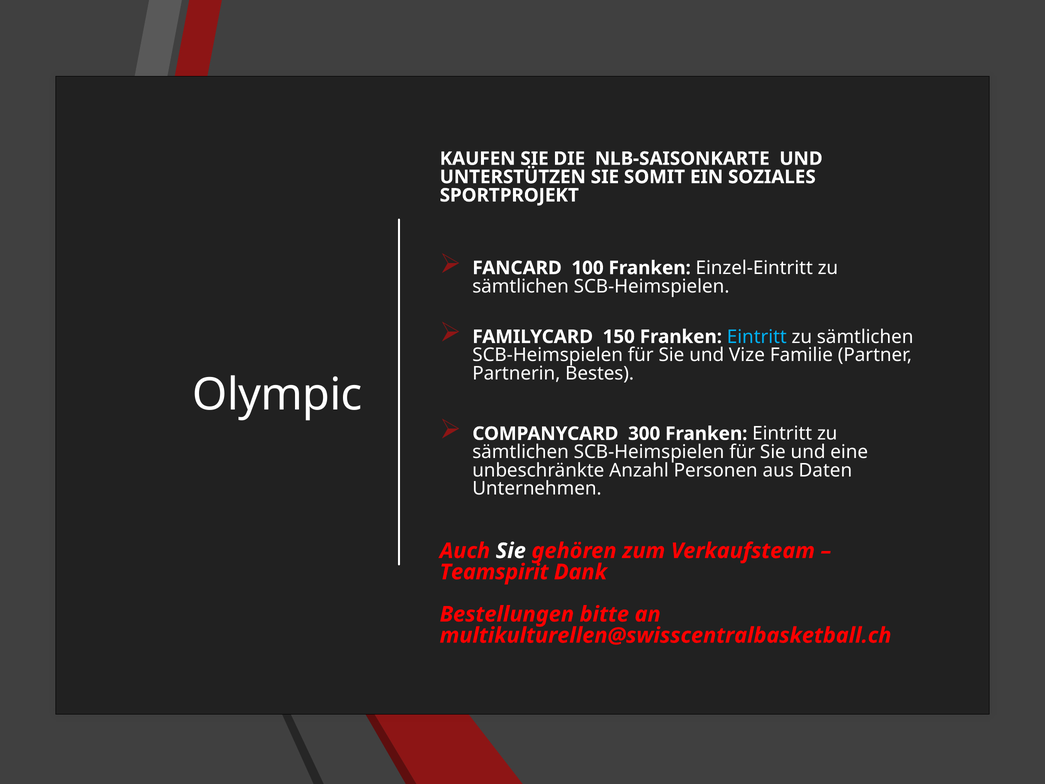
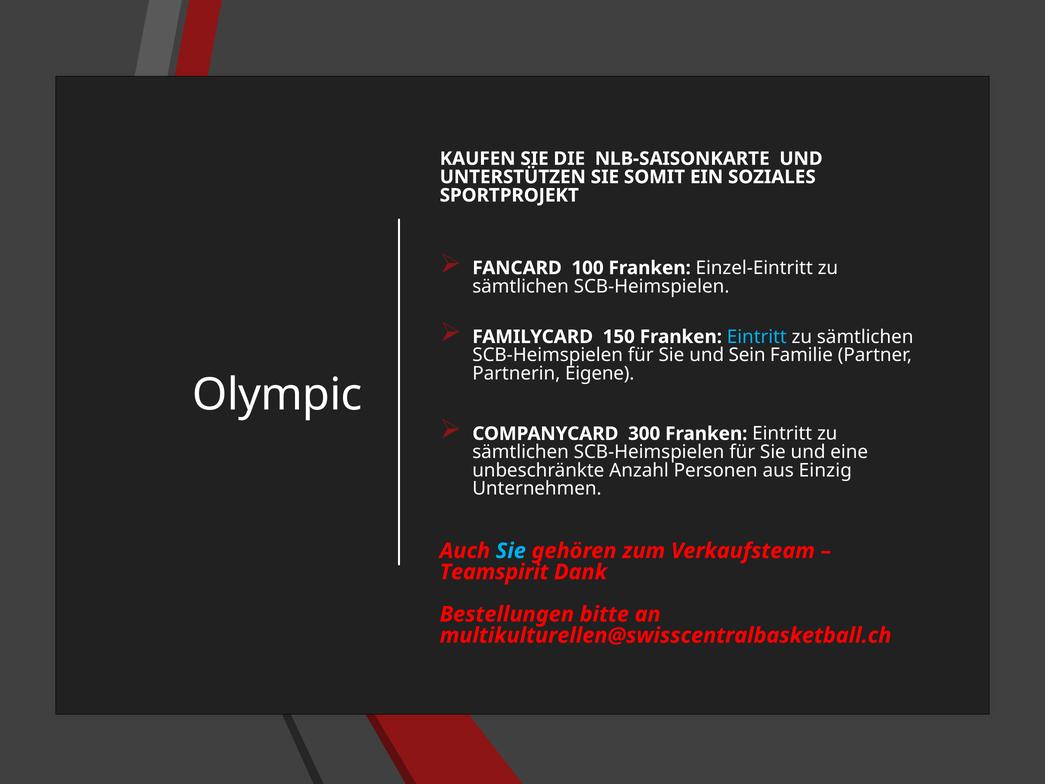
Vize: Vize -> Sein
Bestes: Bestes -> Eigene
Daten: Daten -> Einzig
Sie at (511, 551) colour: white -> light blue
